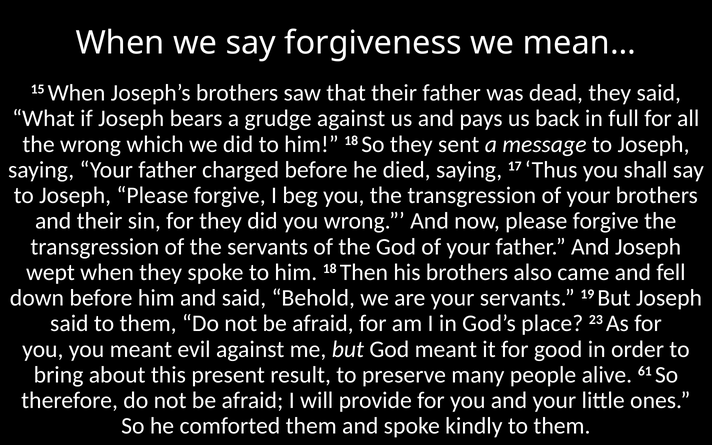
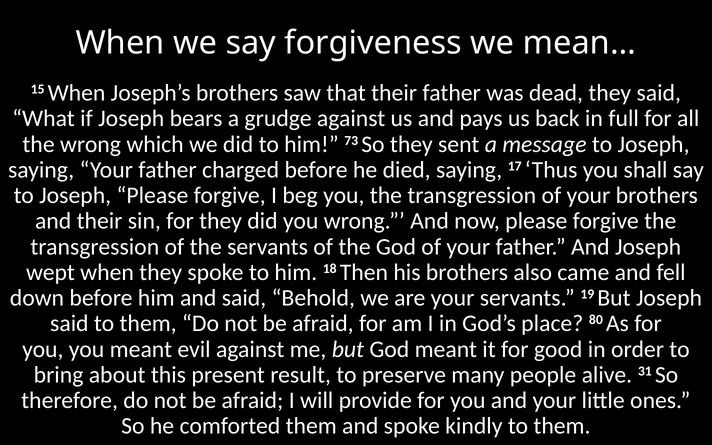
did to him 18: 18 -> 73
23: 23 -> 80
61: 61 -> 31
